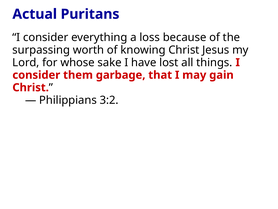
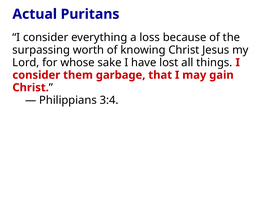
3:2: 3:2 -> 3:4
